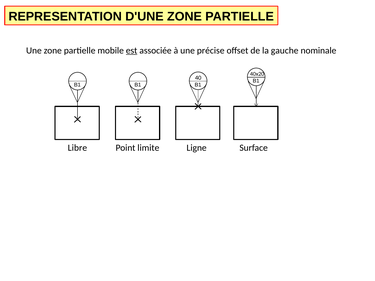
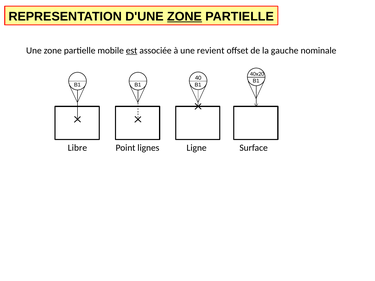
ZONE at (185, 16) underline: none -> present
précise: précise -> revient
limite: limite -> lignes
